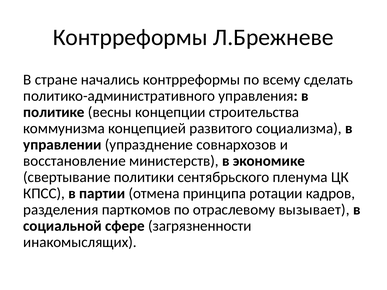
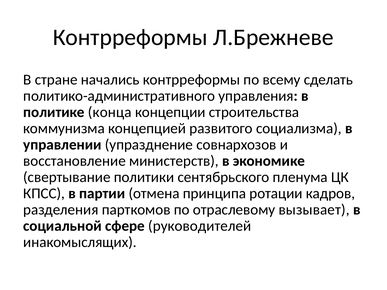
весны: весны -> конца
загрязненности: загрязненности -> руководителей
